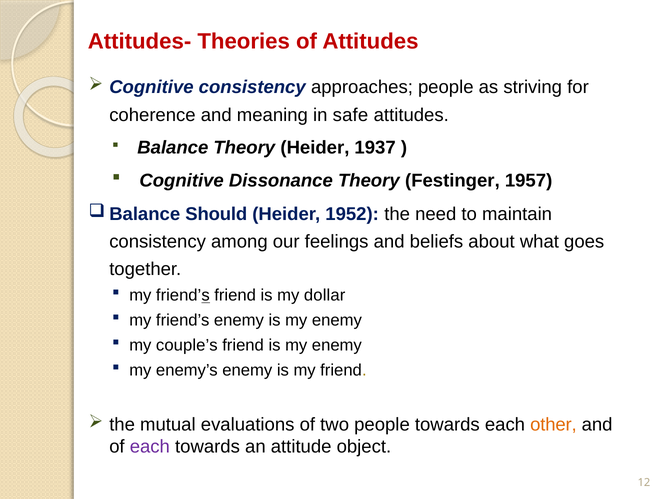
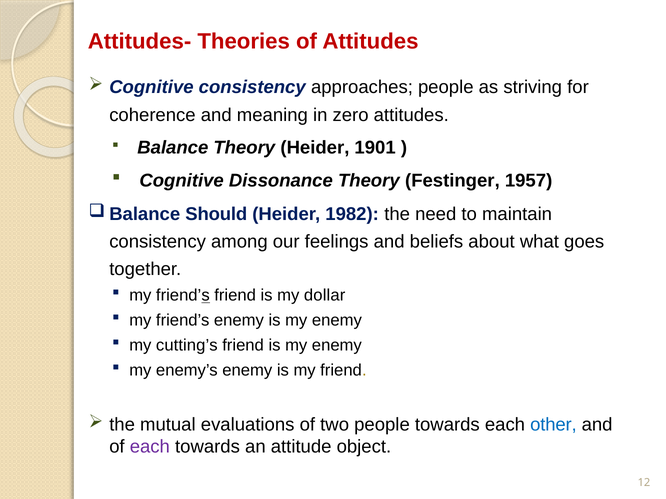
safe: safe -> zero
1937: 1937 -> 1901
1952: 1952 -> 1982
couple’s: couple’s -> cutting’s
other colour: orange -> blue
